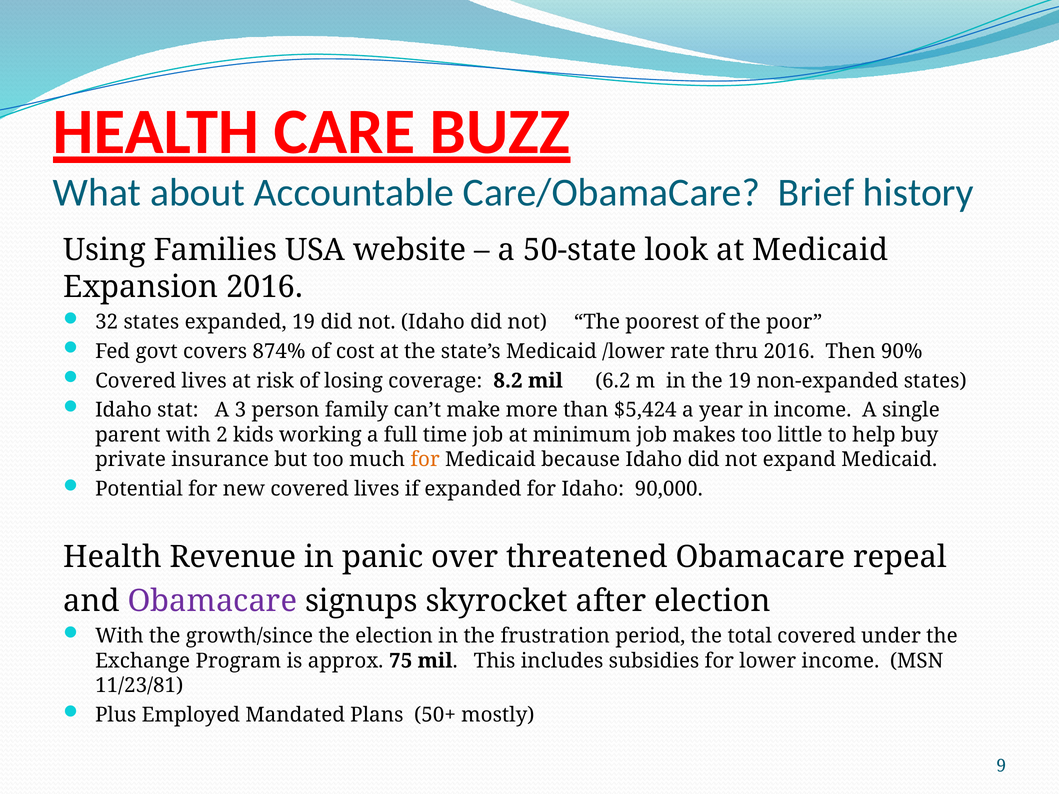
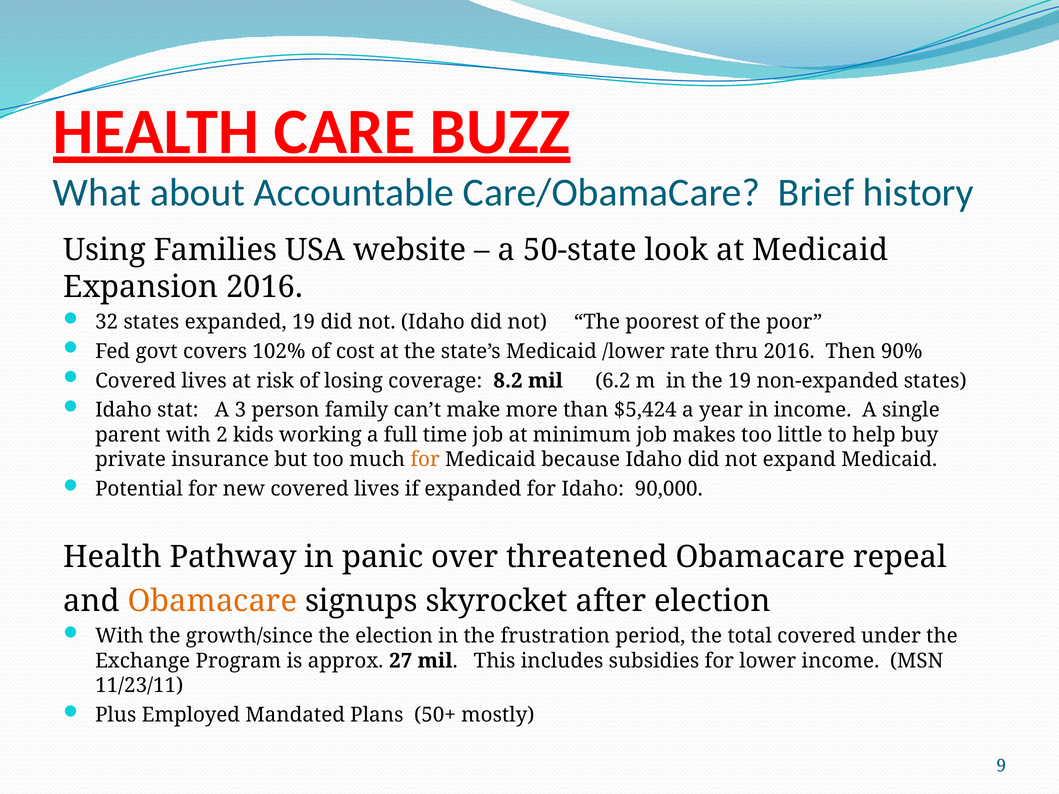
874%: 874% -> 102%
Revenue: Revenue -> Pathway
Obamacare at (212, 601) colour: purple -> orange
75: 75 -> 27
11/23/81: 11/23/81 -> 11/23/11
